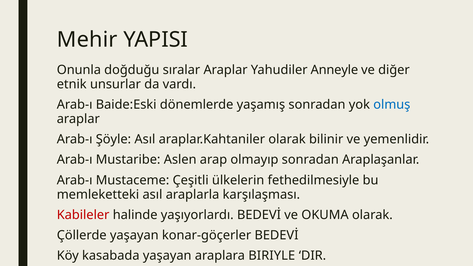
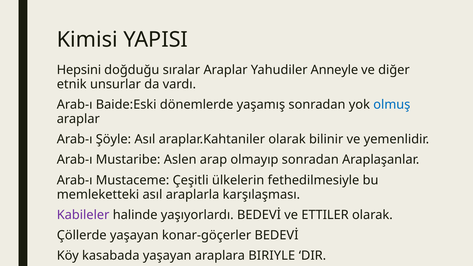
Mehir: Mehir -> Kimisi
Onunla: Onunla -> Hepsini
Kabileler colour: red -> purple
OKUMA: OKUMA -> ETTILER
